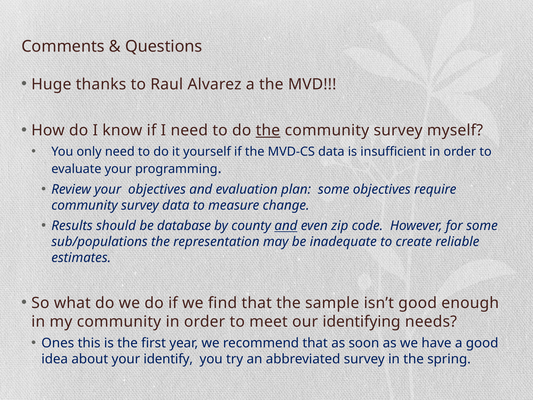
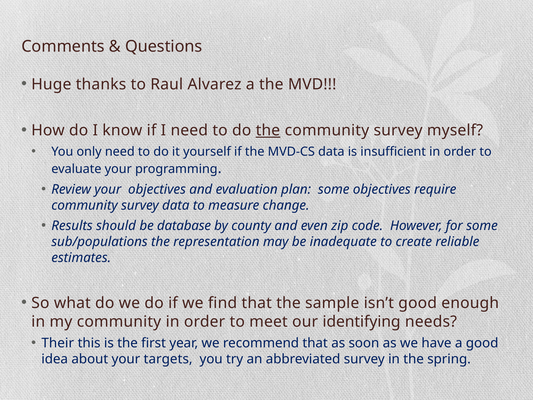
and at (286, 226) underline: present -> none
Ones: Ones -> Their
identify: identify -> targets
